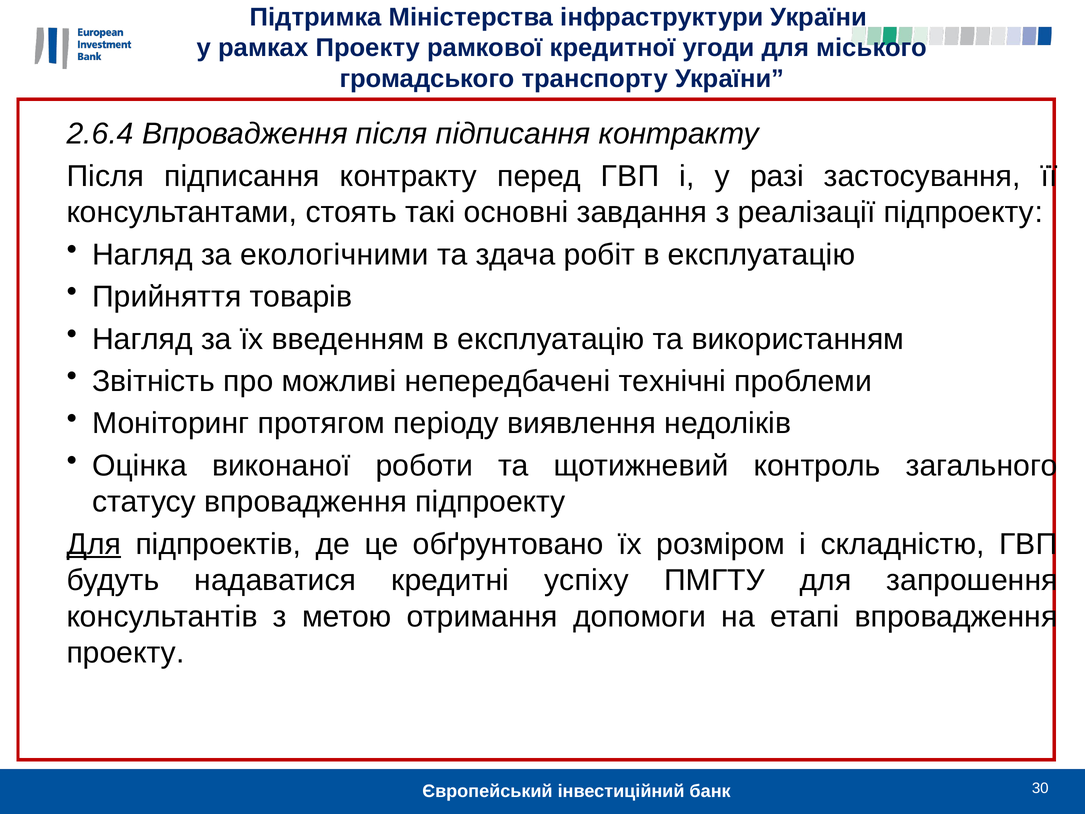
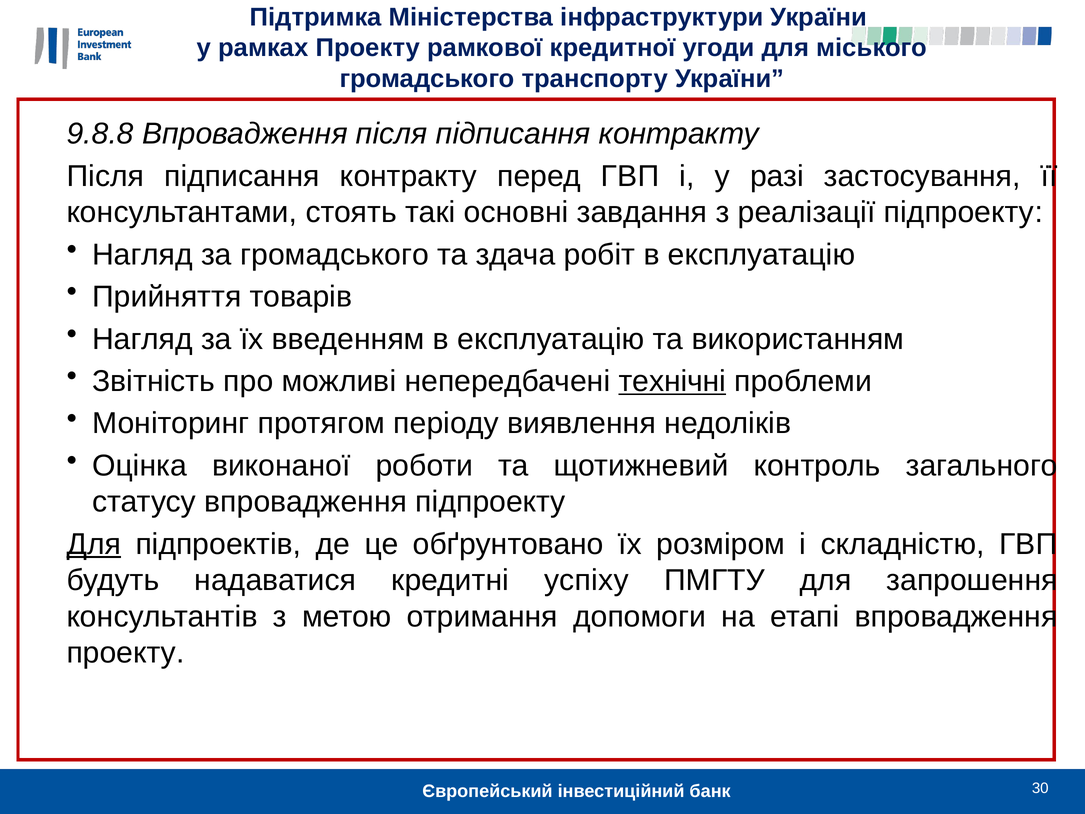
2.6.4: 2.6.4 -> 9.8.8
за екологічними: екологічними -> громадського
технічні underline: none -> present
